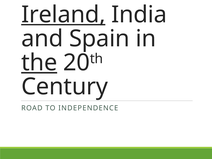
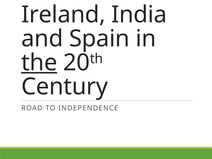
Ireland underline: present -> none
